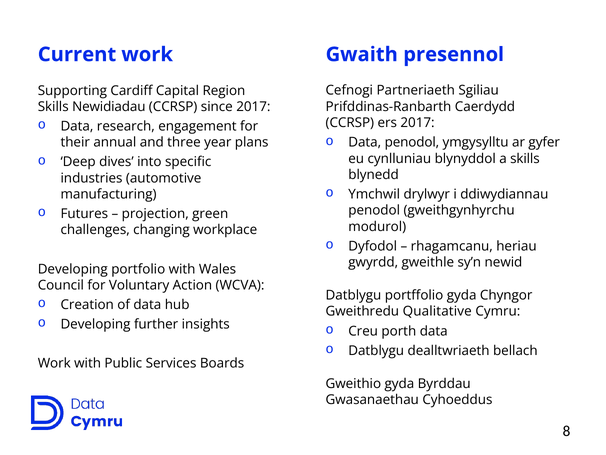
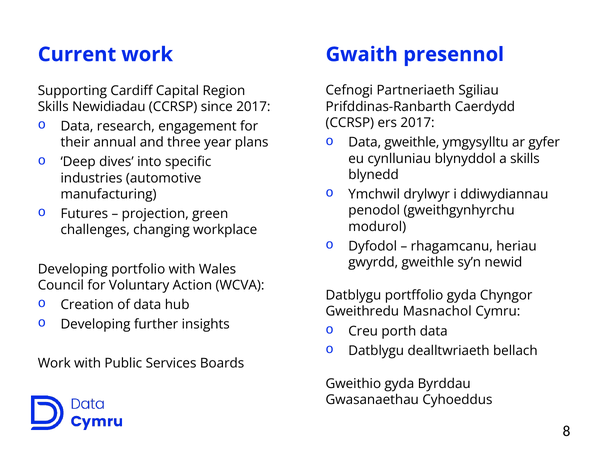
Data penodol: penodol -> gweithle
Qualitative: Qualitative -> Masnachol
